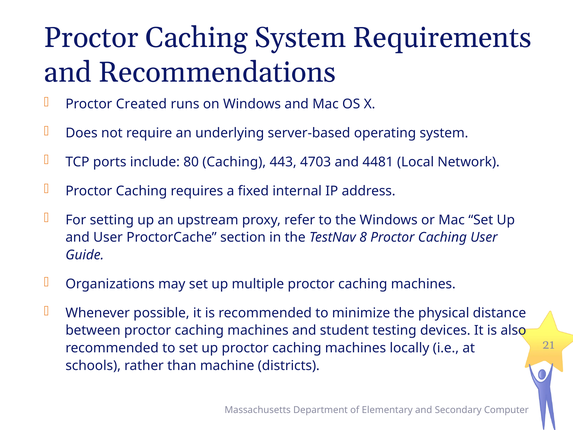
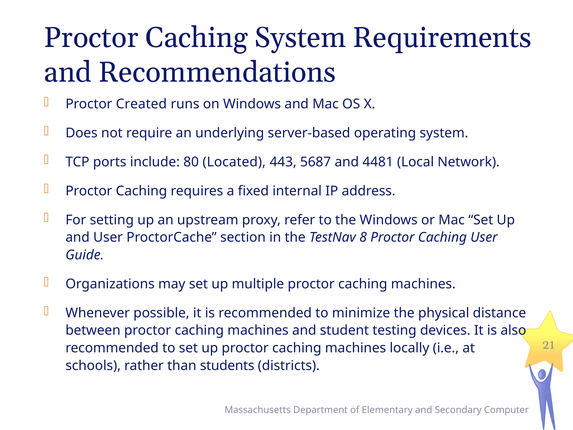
80 Caching: Caching -> Located
4703: 4703 -> 5687
machine: machine -> students
